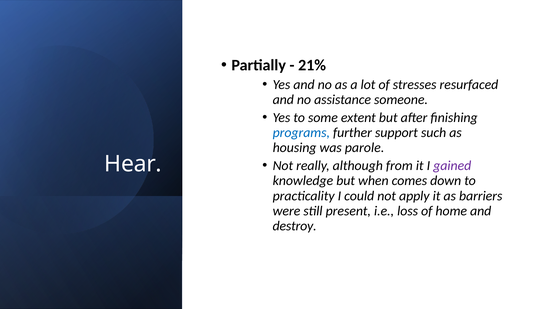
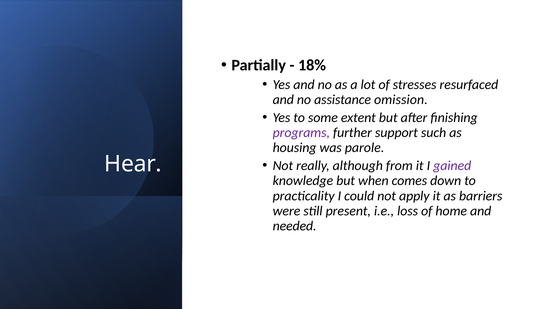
21%: 21% -> 18%
someone: someone -> omission
programs colour: blue -> purple
destroy: destroy -> needed
